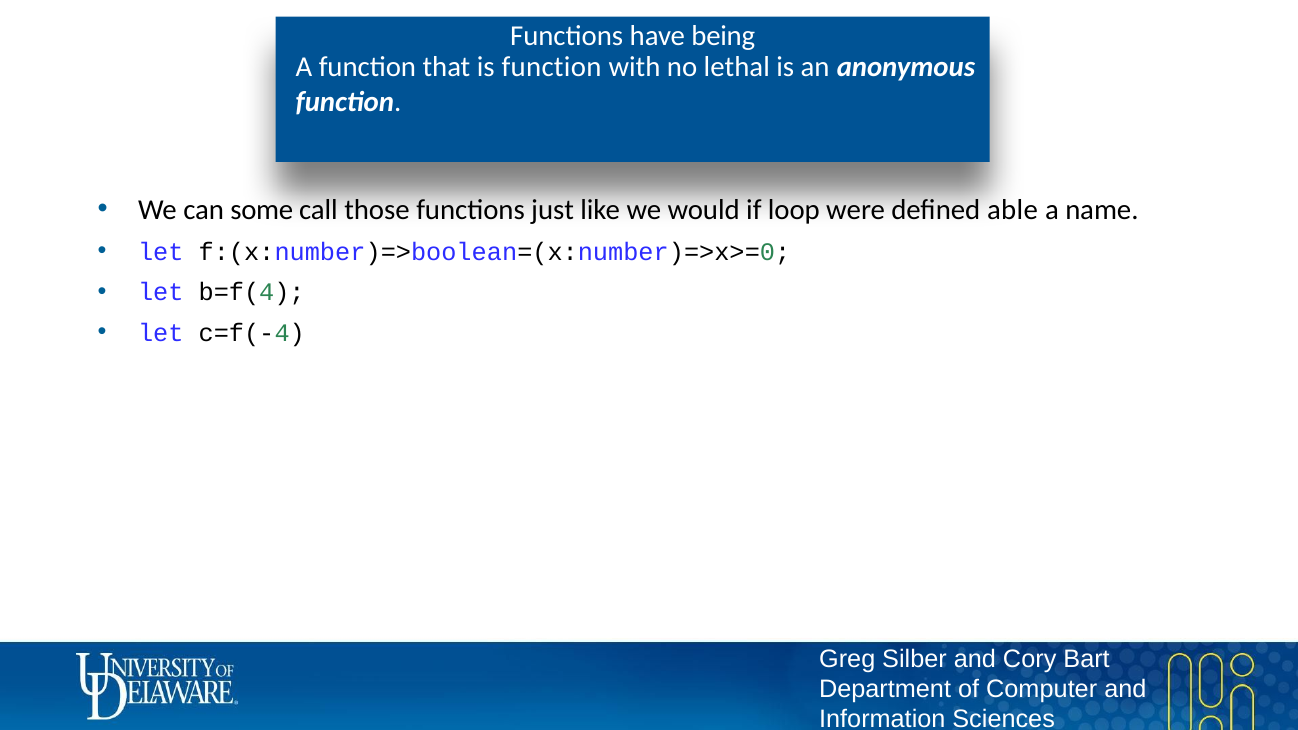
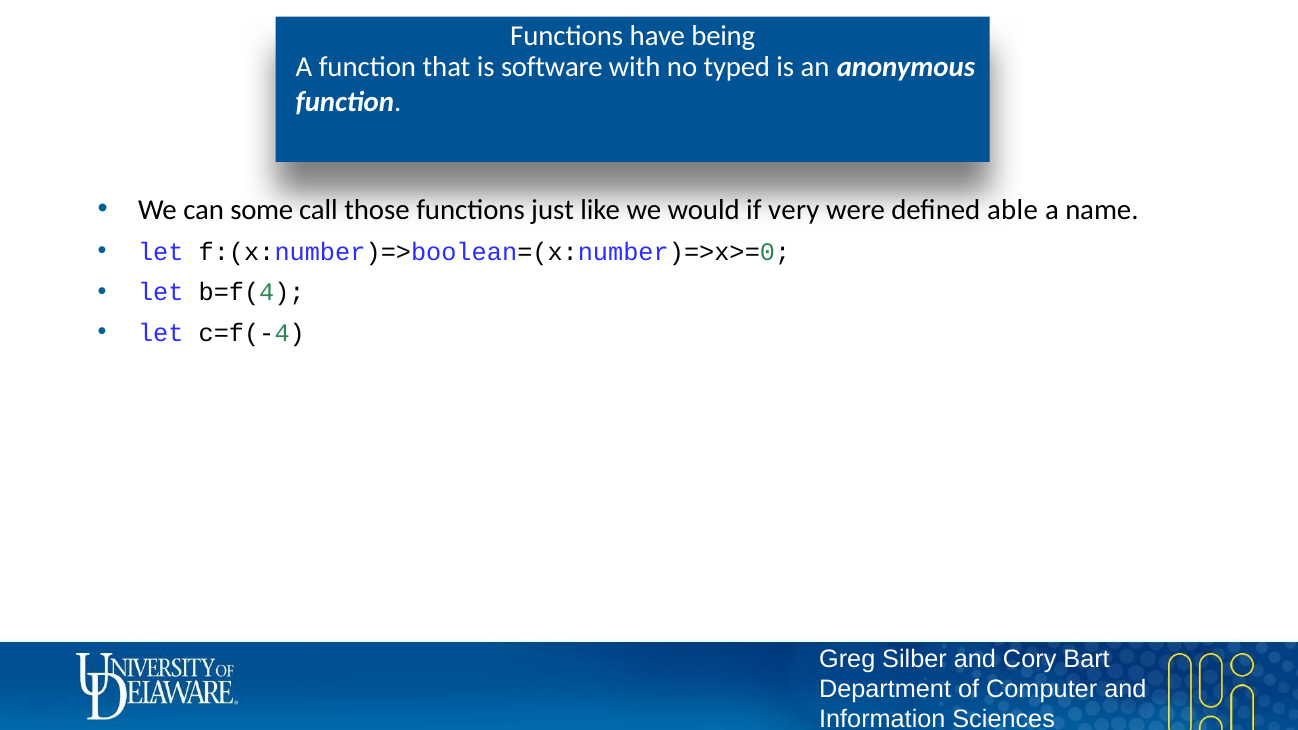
is function: function -> software
lethal: lethal -> typed
loop: loop -> very
